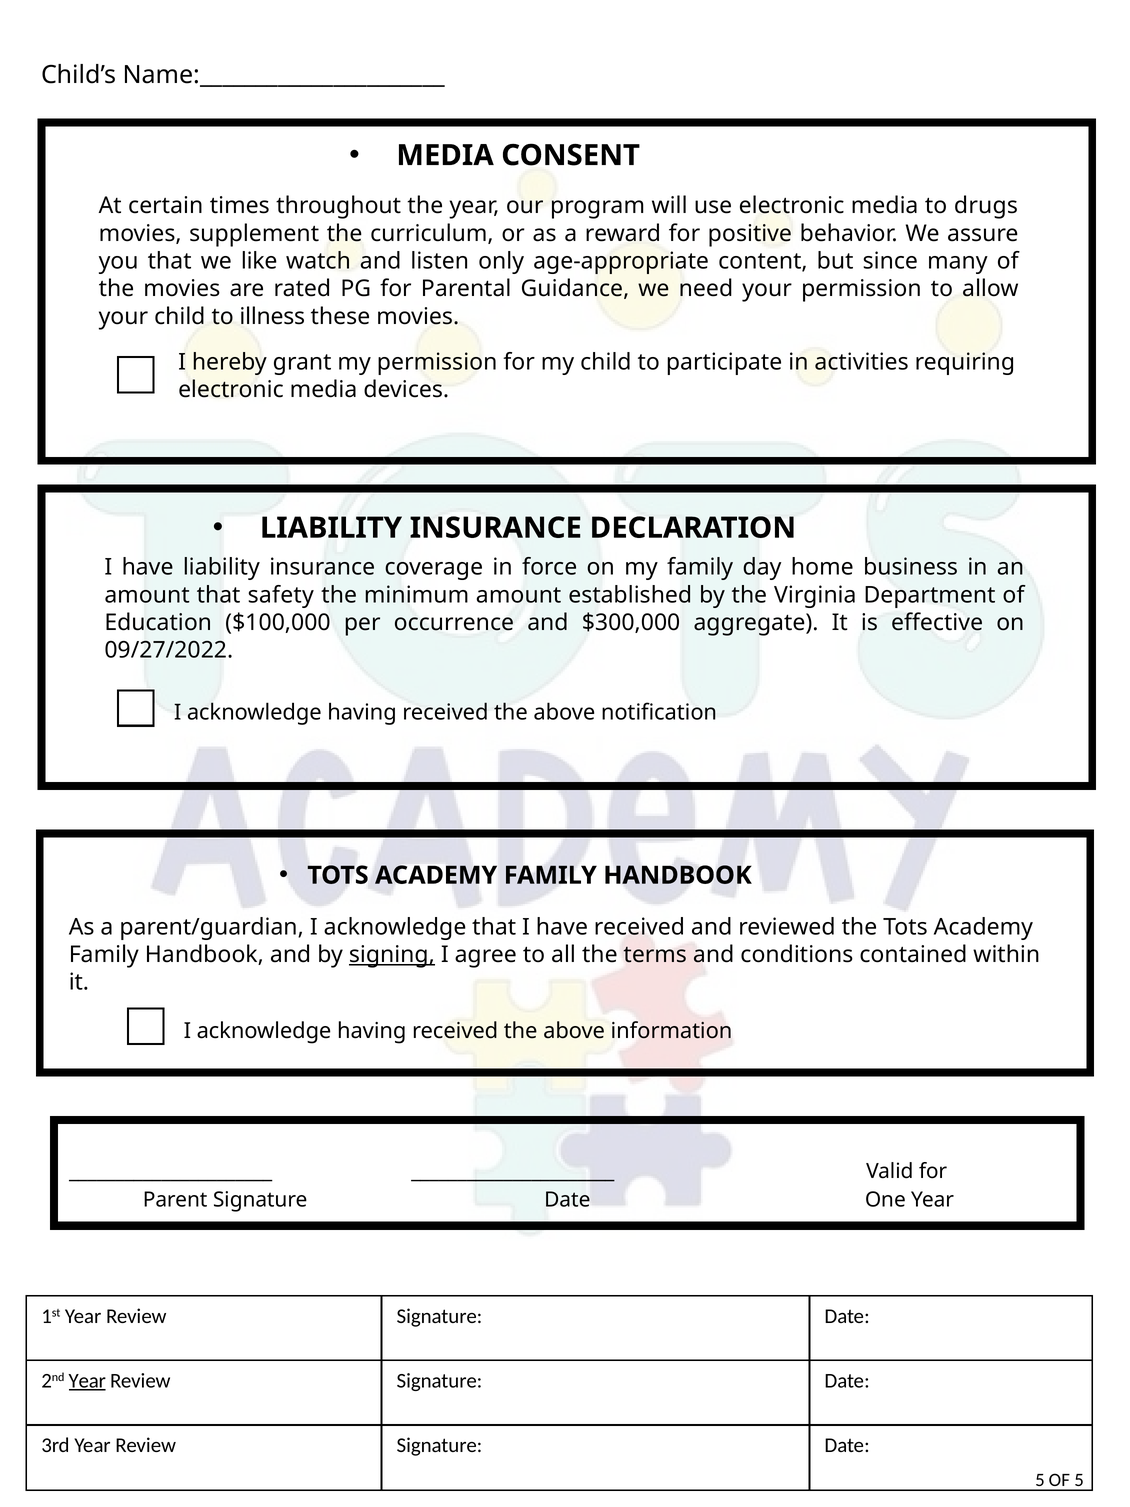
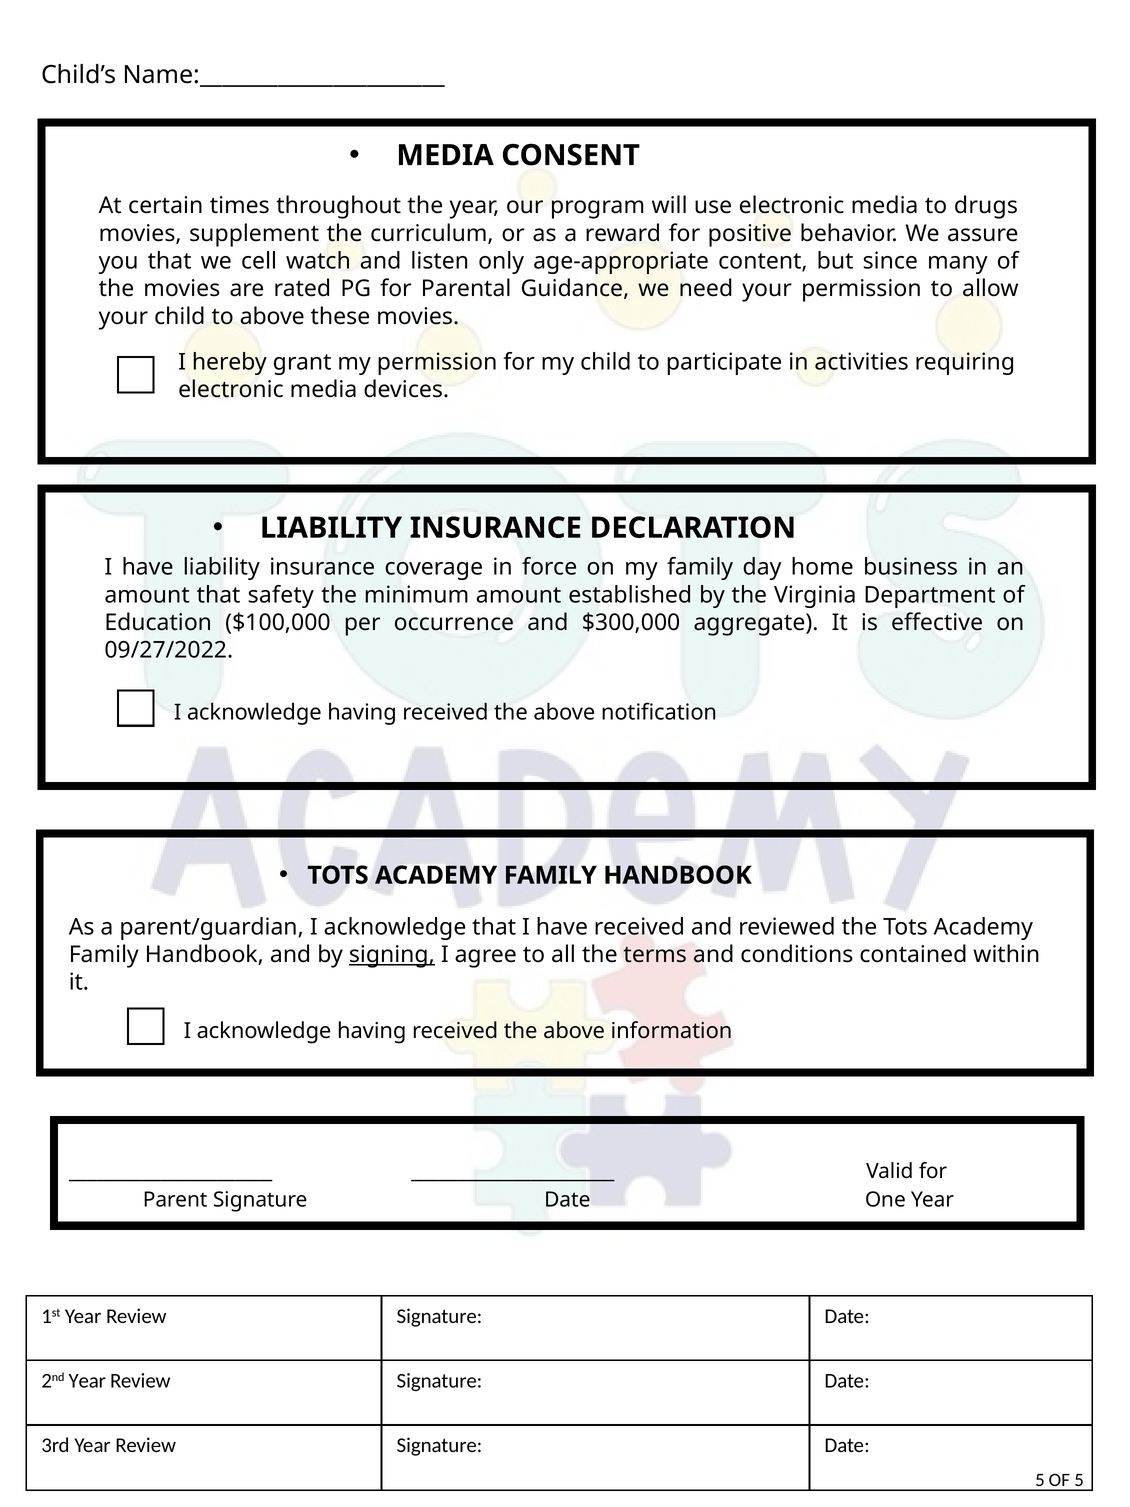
like: like -> cell
to illness: illness -> above
Year at (87, 1380) underline: present -> none
